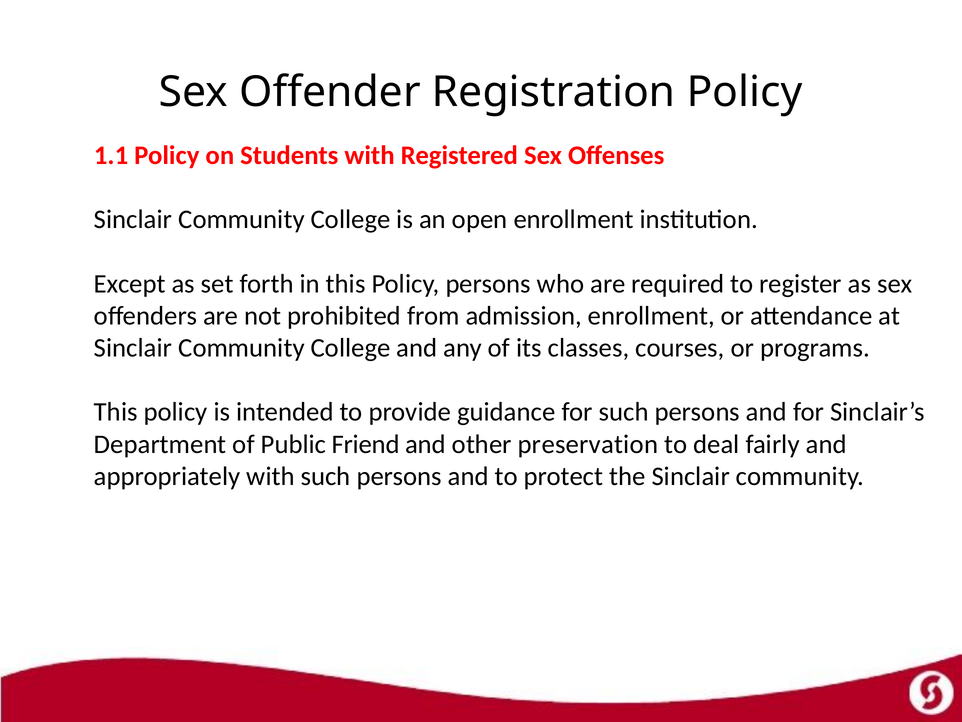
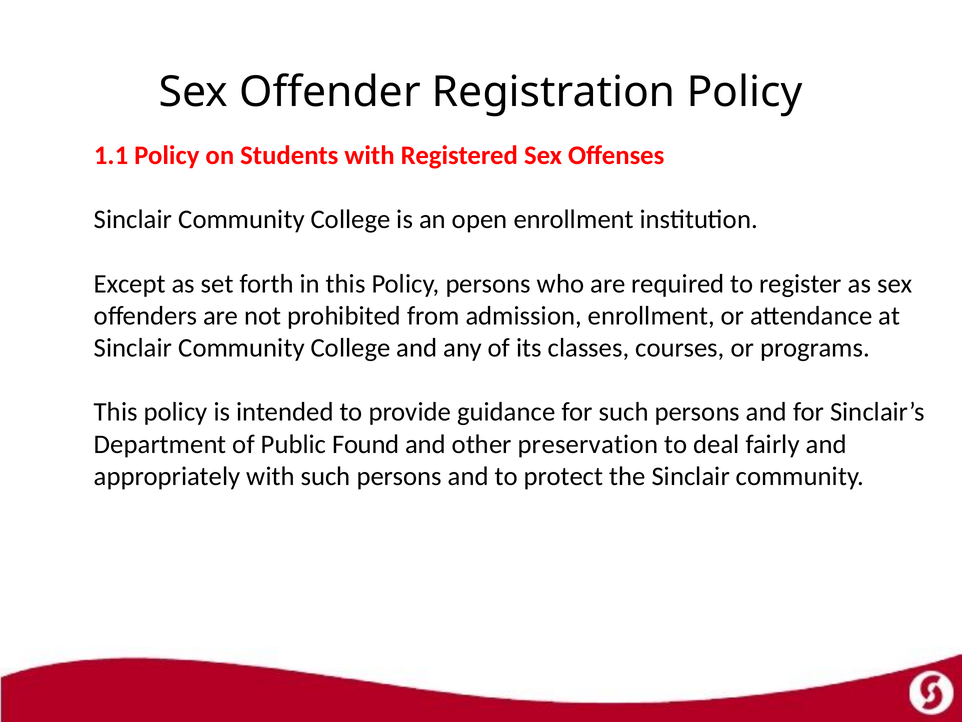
Friend: Friend -> Found
